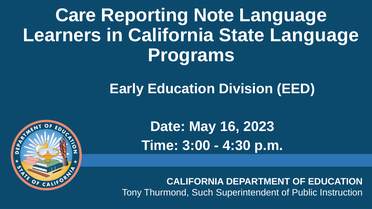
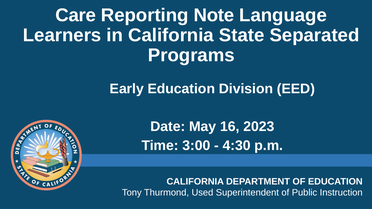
State Language: Language -> Separated
Such: Such -> Used
